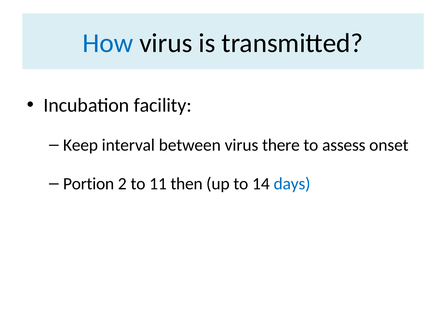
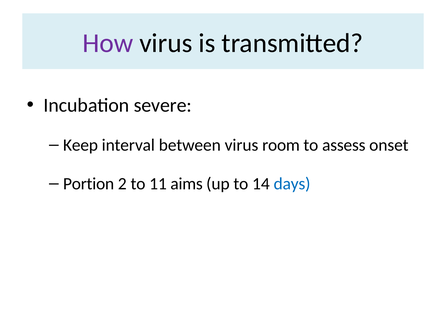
How colour: blue -> purple
facility: facility -> severe
there: there -> room
then: then -> aims
